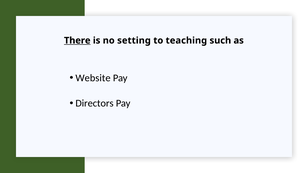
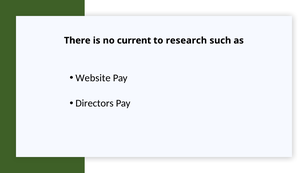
There underline: present -> none
setting: setting -> current
teaching: teaching -> research
